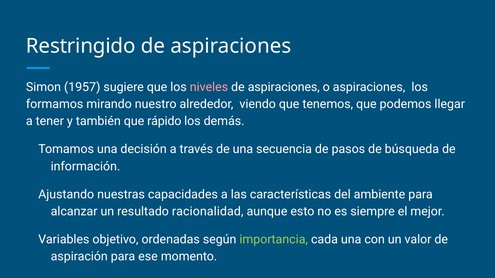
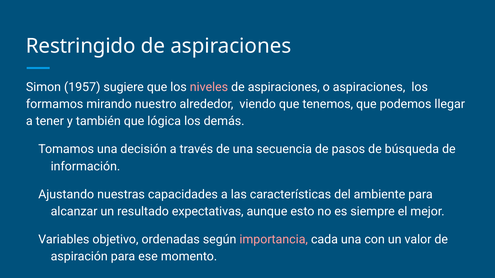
rápido: rápido -> lógica
racionalidad: racionalidad -> expectativas
importancia colour: light green -> pink
